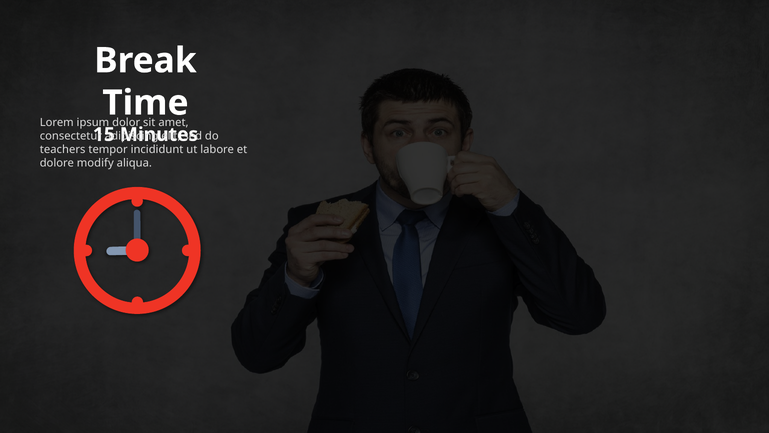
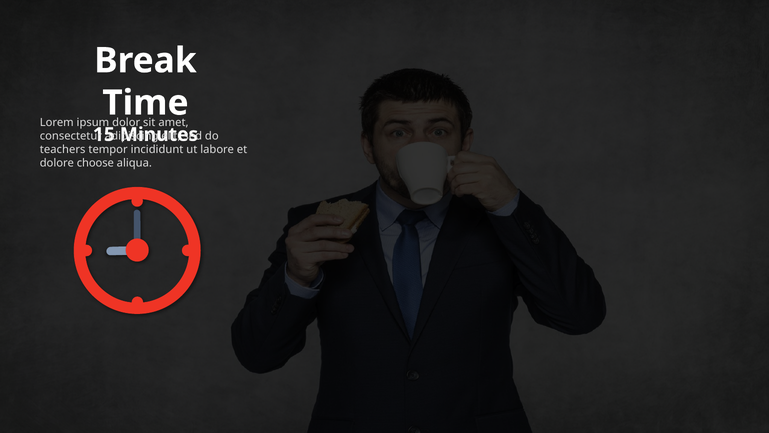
modify: modify -> choose
